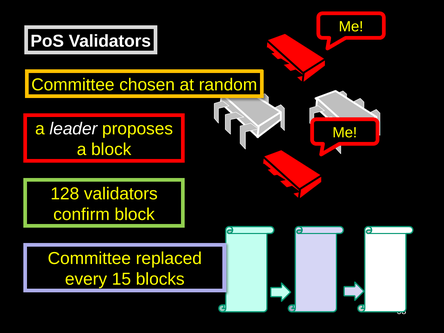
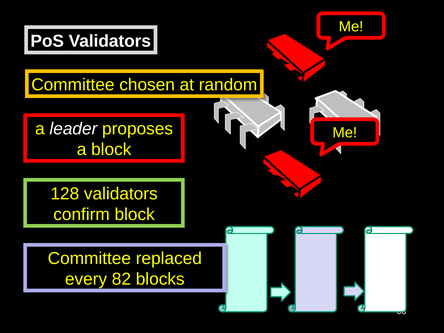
15: 15 -> 82
